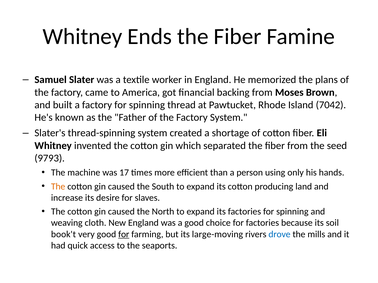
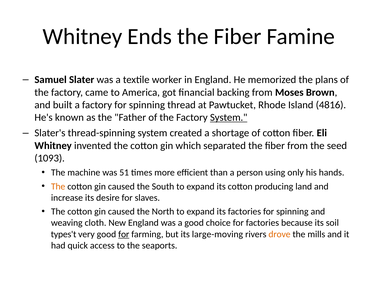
7042: 7042 -> 4816
System at (229, 118) underline: none -> present
9793: 9793 -> 1093
17: 17 -> 51
book't: book't -> types't
drove colour: blue -> orange
